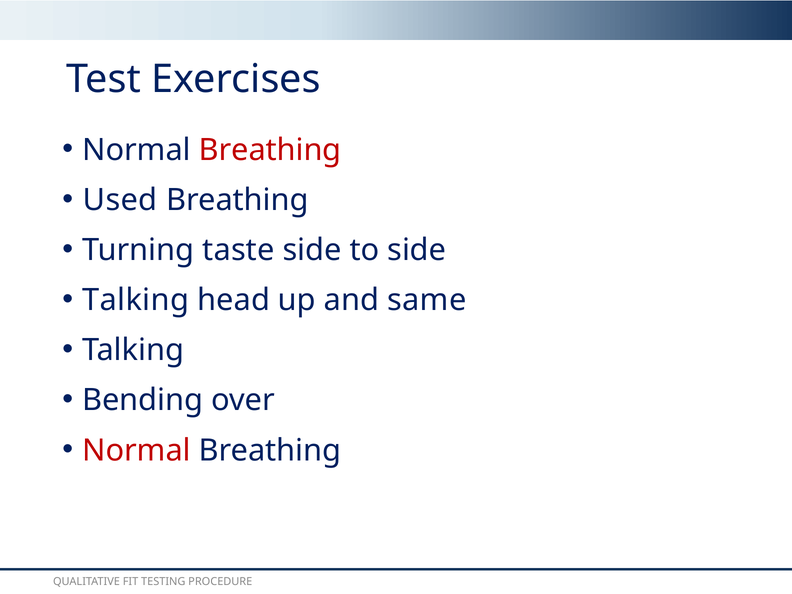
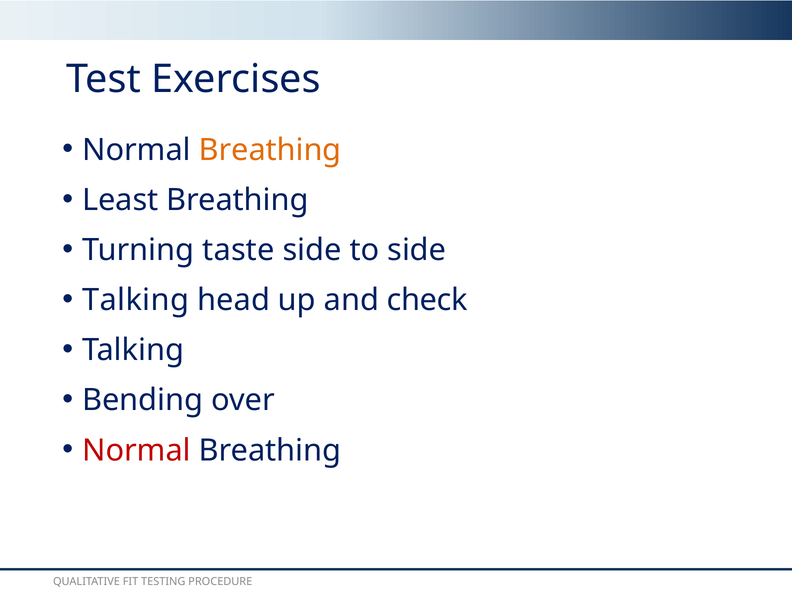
Breathing at (270, 150) colour: red -> orange
Used: Used -> Least
same: same -> check
